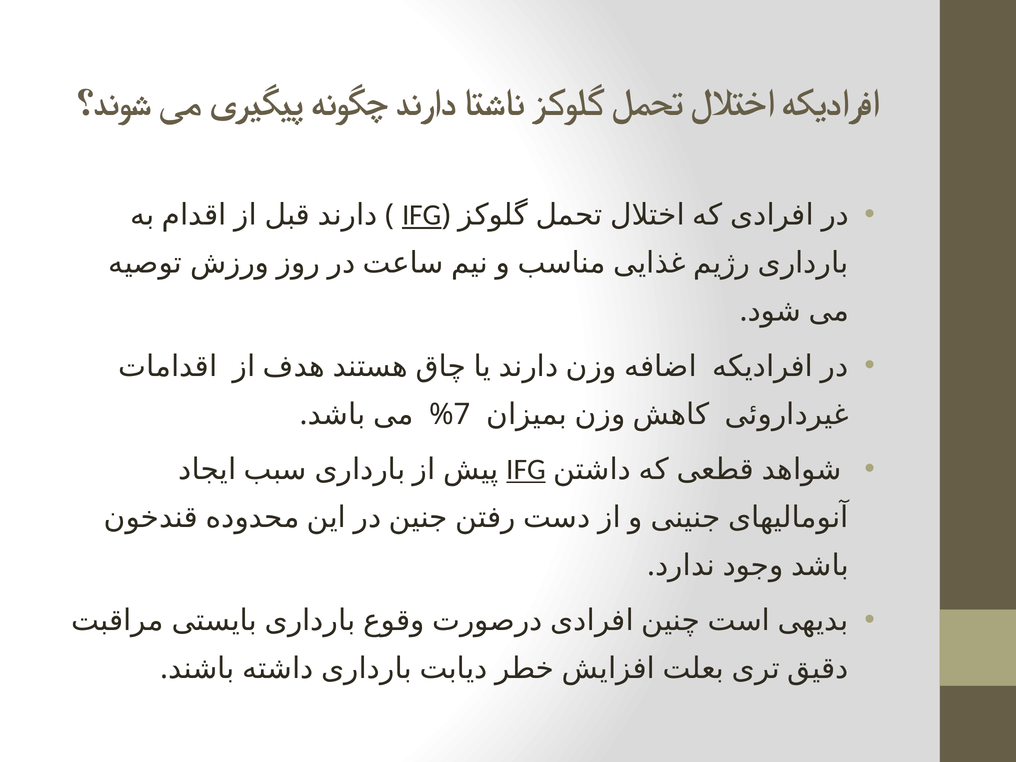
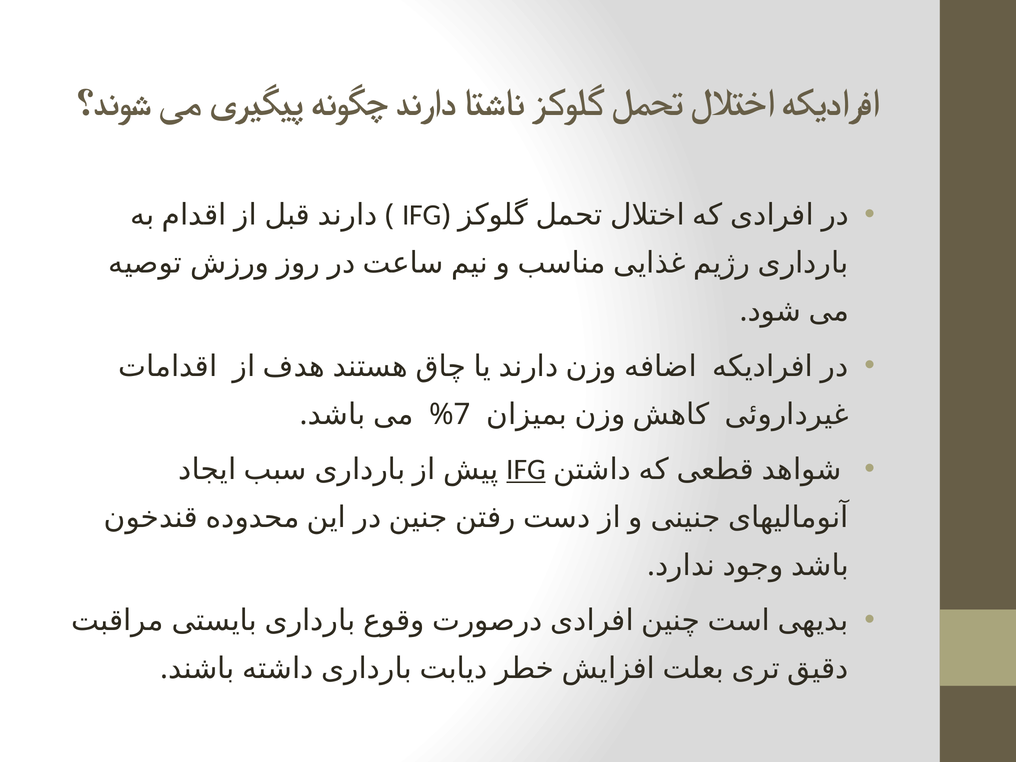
IFG at (422, 215) underline: present -> none
